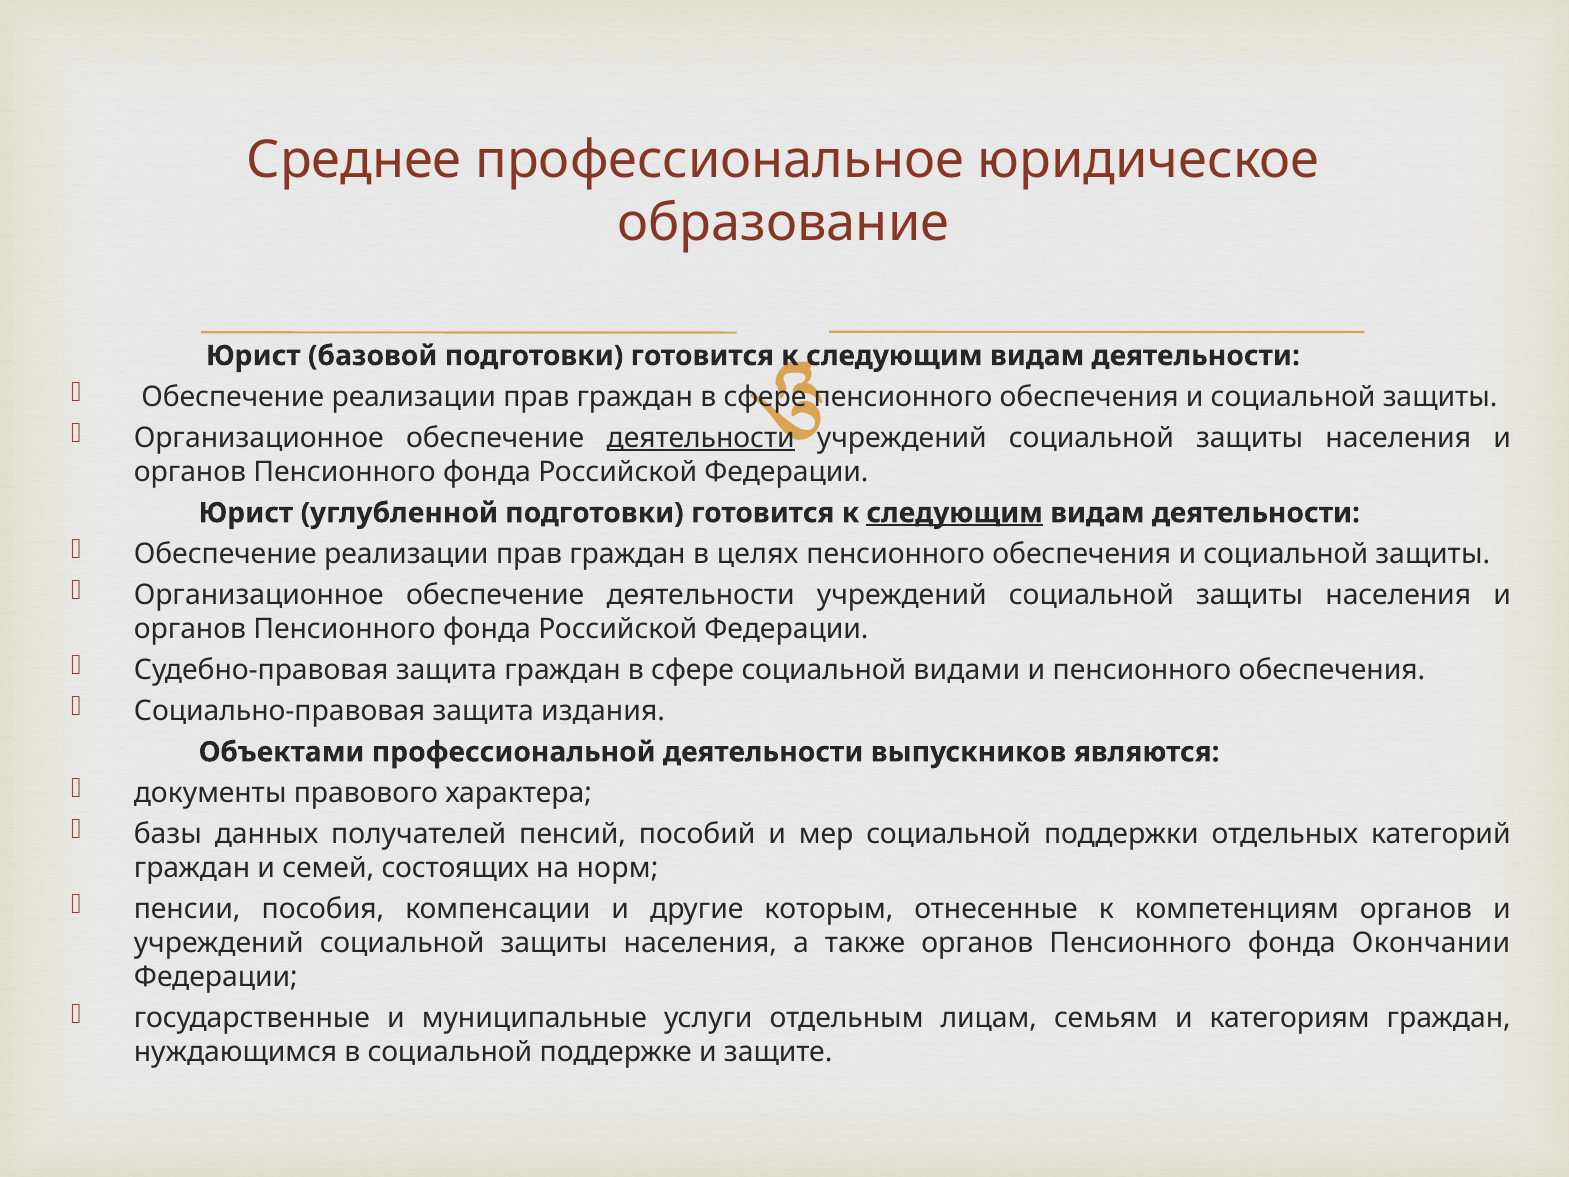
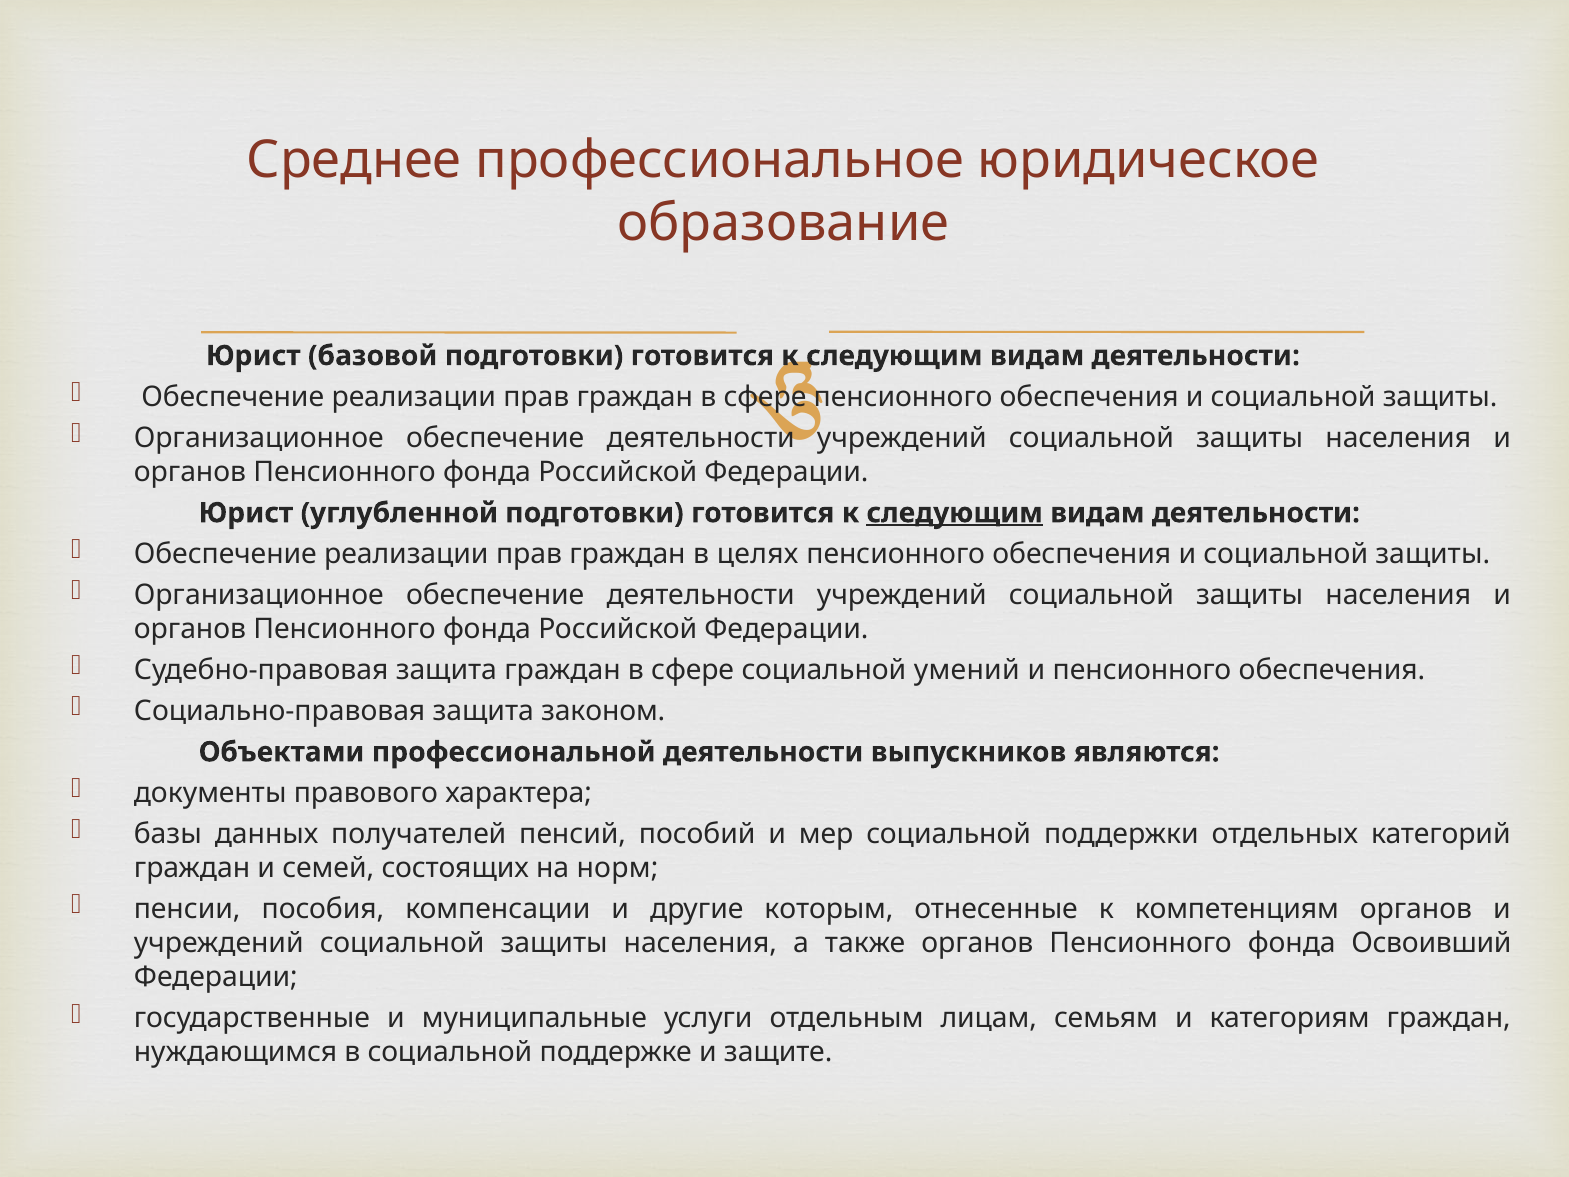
деятельности at (701, 438) underline: present -> none
видами: видами -> умений
издания: издания -> законом
Окончании: Окончании -> Освоивший
